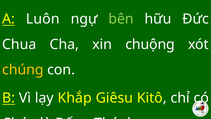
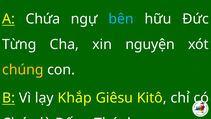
Luôn: Luôn -> Chứa
bên colour: light green -> light blue
Chua: Chua -> Từng
chuộng: chuộng -> nguyện
